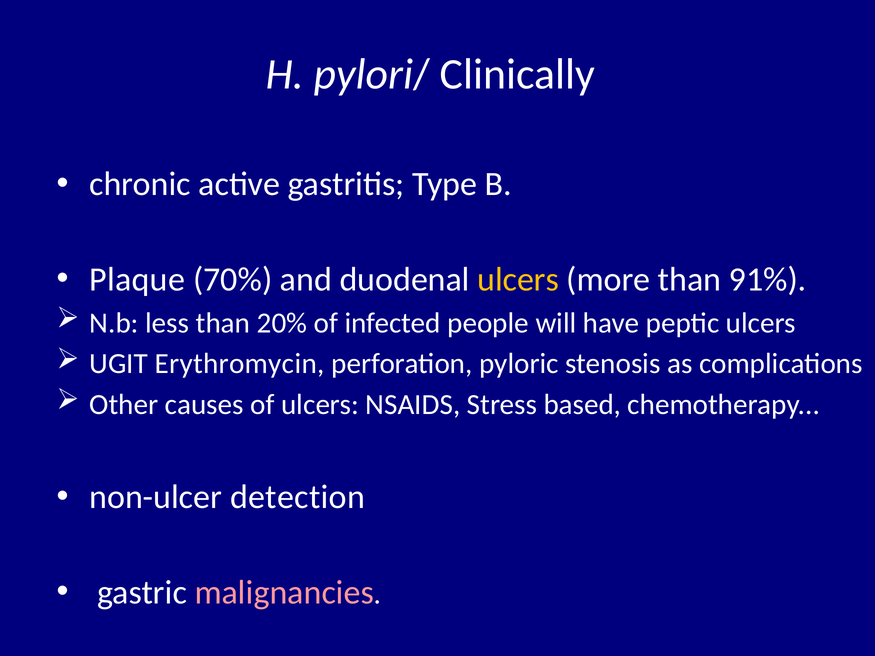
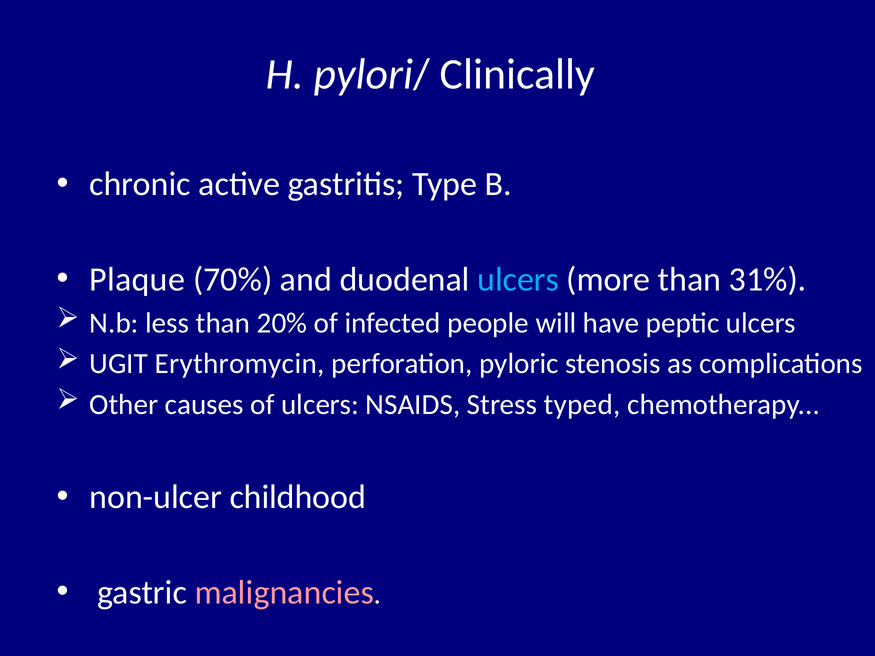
ulcers at (518, 280) colour: yellow -> light blue
91%: 91% -> 31%
based: based -> typed
detection: detection -> childhood
